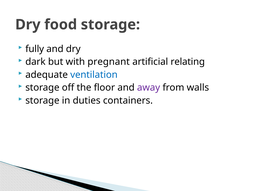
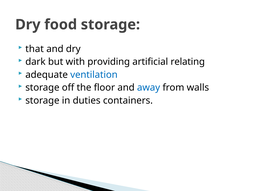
fully: fully -> that
pregnant: pregnant -> providing
away colour: purple -> blue
